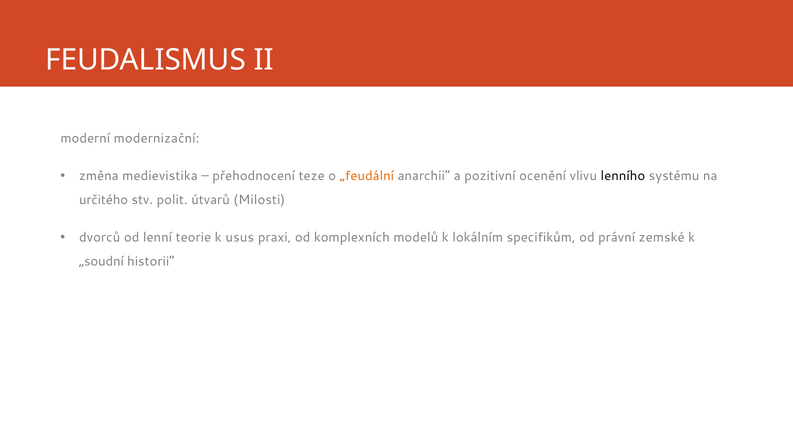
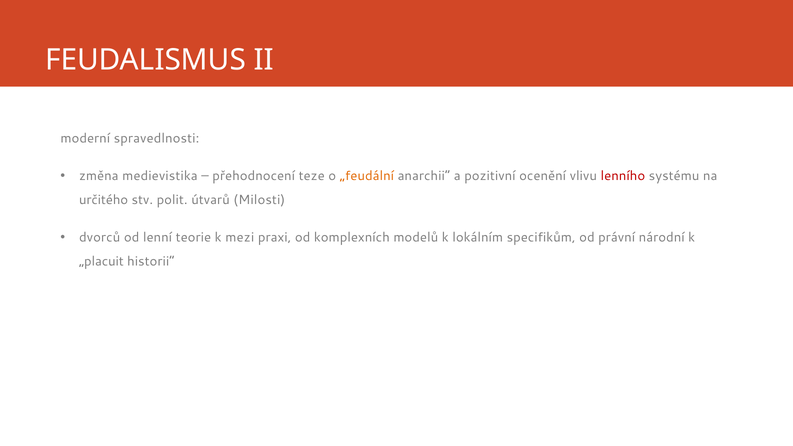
modernizační: modernizační -> spravedlnosti
lenního colour: black -> red
usus: usus -> mezi
zemské: zemské -> národní
„soudní: „soudní -> „placuit
